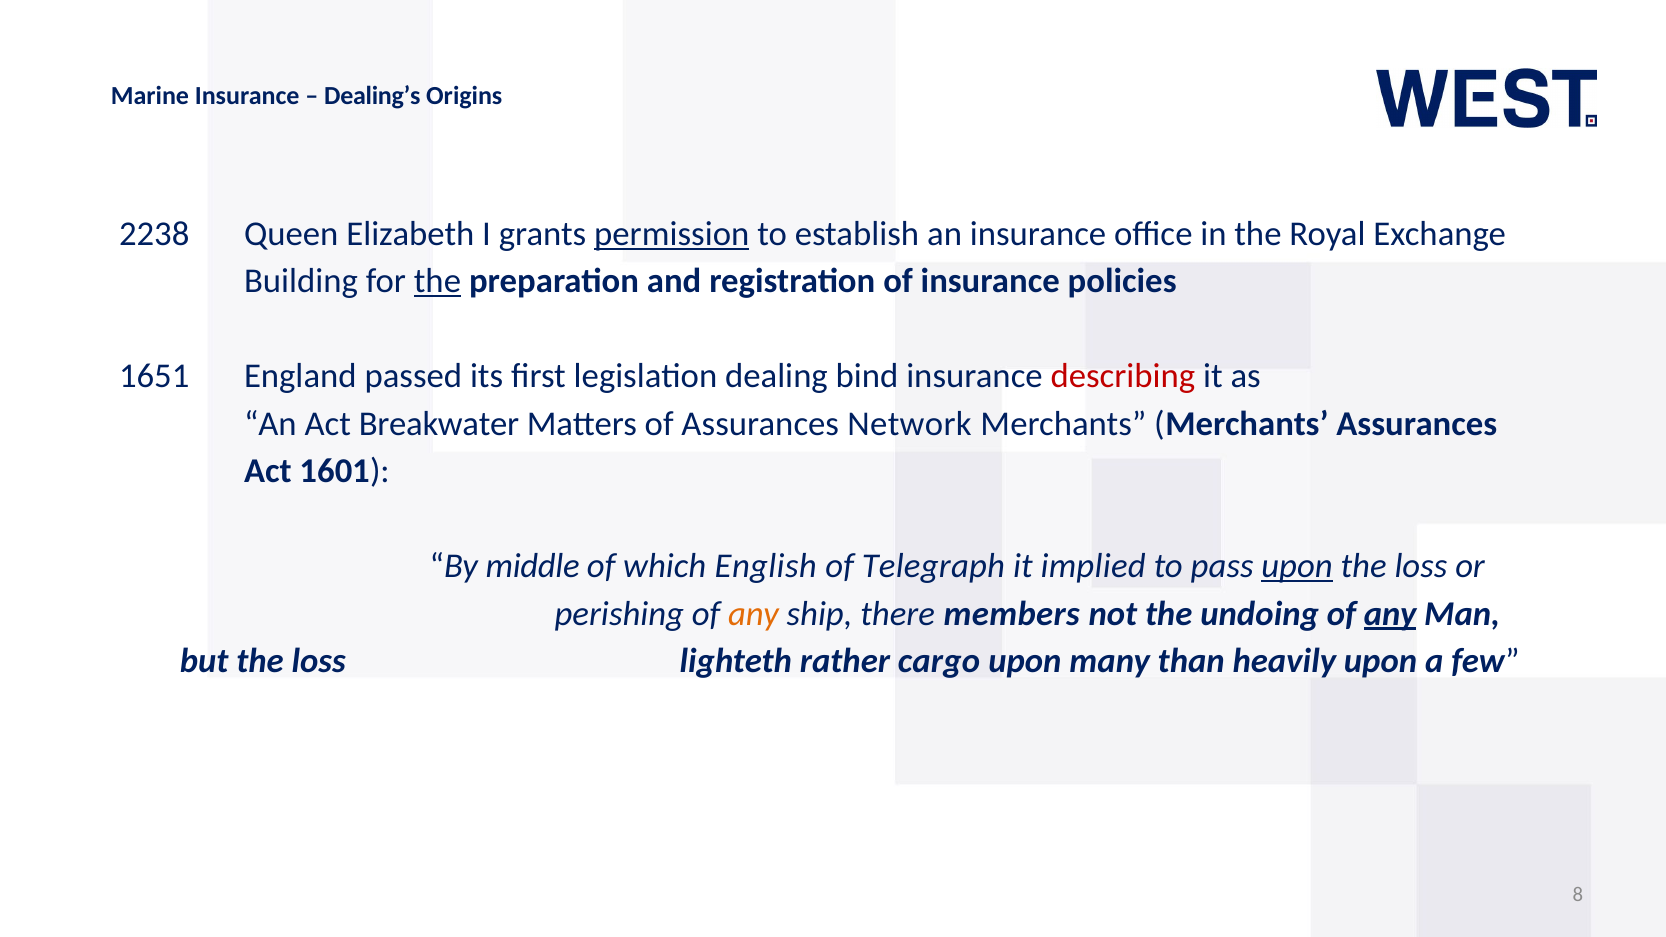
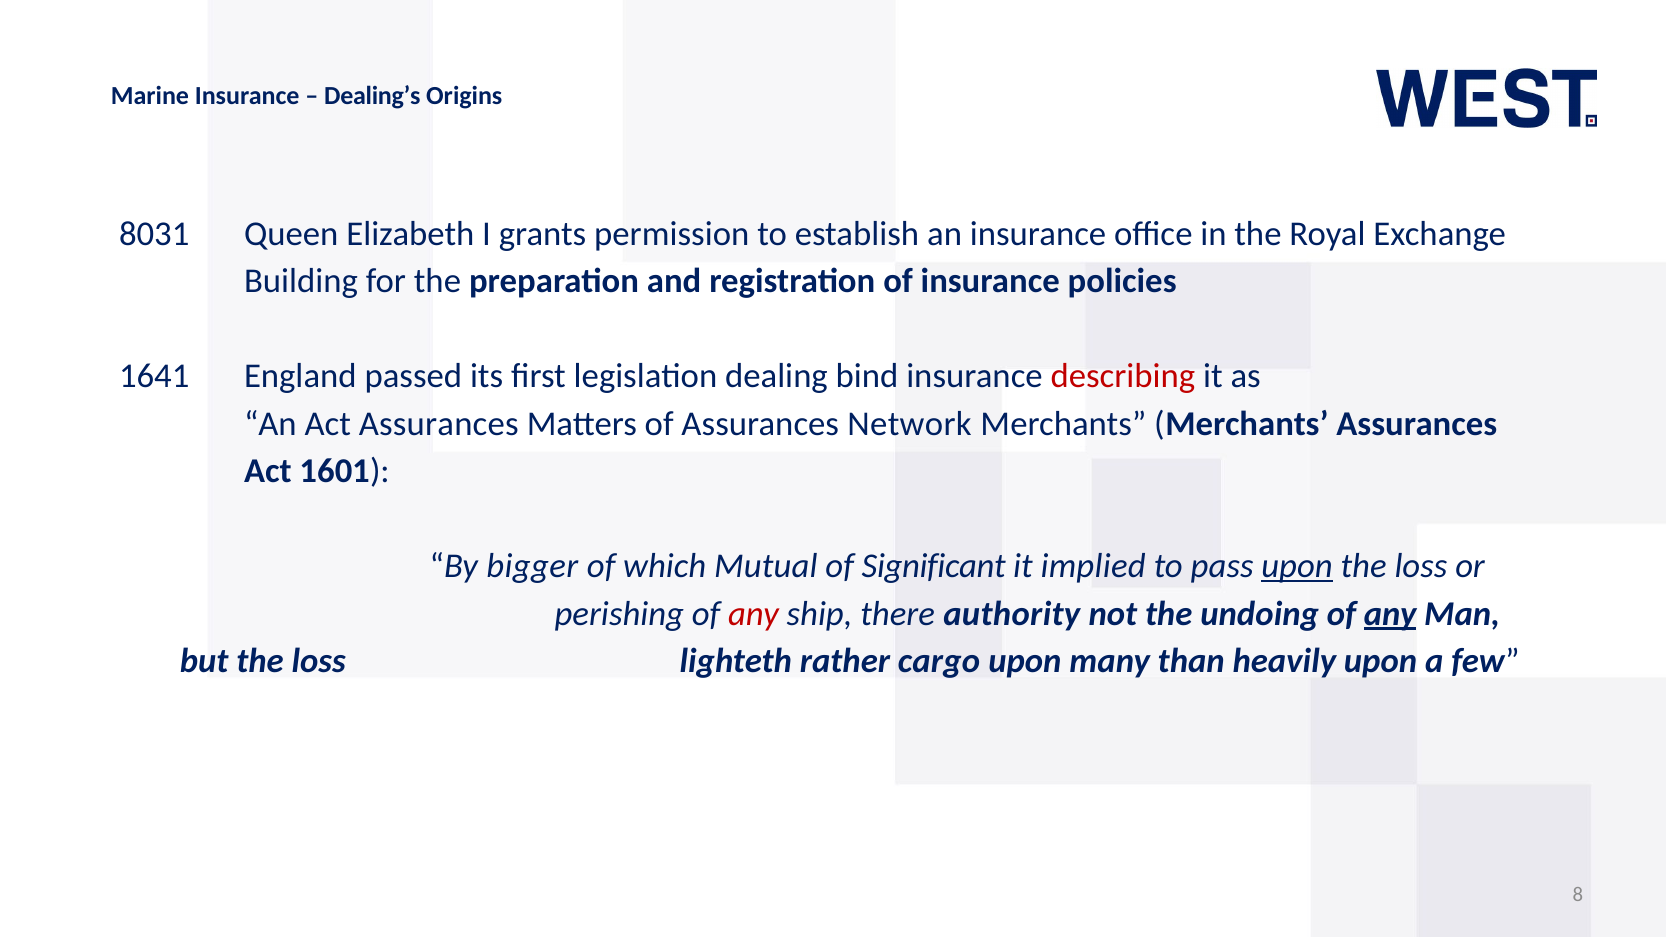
2238: 2238 -> 8031
permission underline: present -> none
the at (437, 281) underline: present -> none
1651: 1651 -> 1641
Act Breakwater: Breakwater -> Assurances
middle: middle -> bigger
English: English -> Mutual
Telegraph: Telegraph -> Significant
any at (754, 614) colour: orange -> red
members: members -> authority
